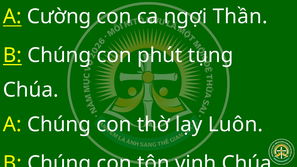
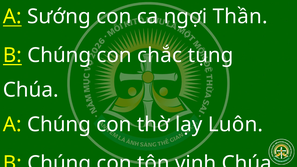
Cường: Cường -> Sướng
phút: phút -> chắc
